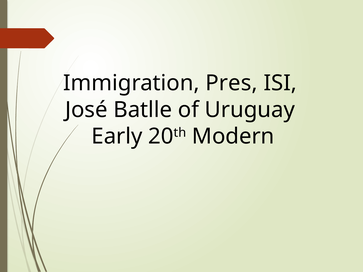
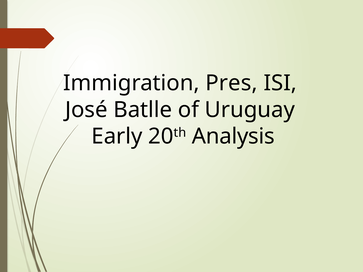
Modern: Modern -> Analysis
